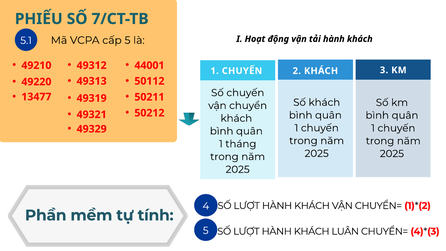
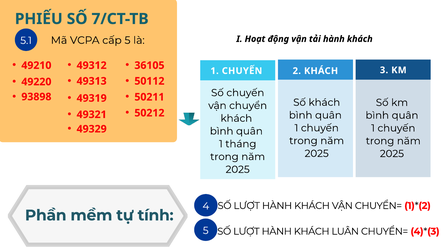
44001: 44001 -> 36105
13477: 13477 -> 93898
